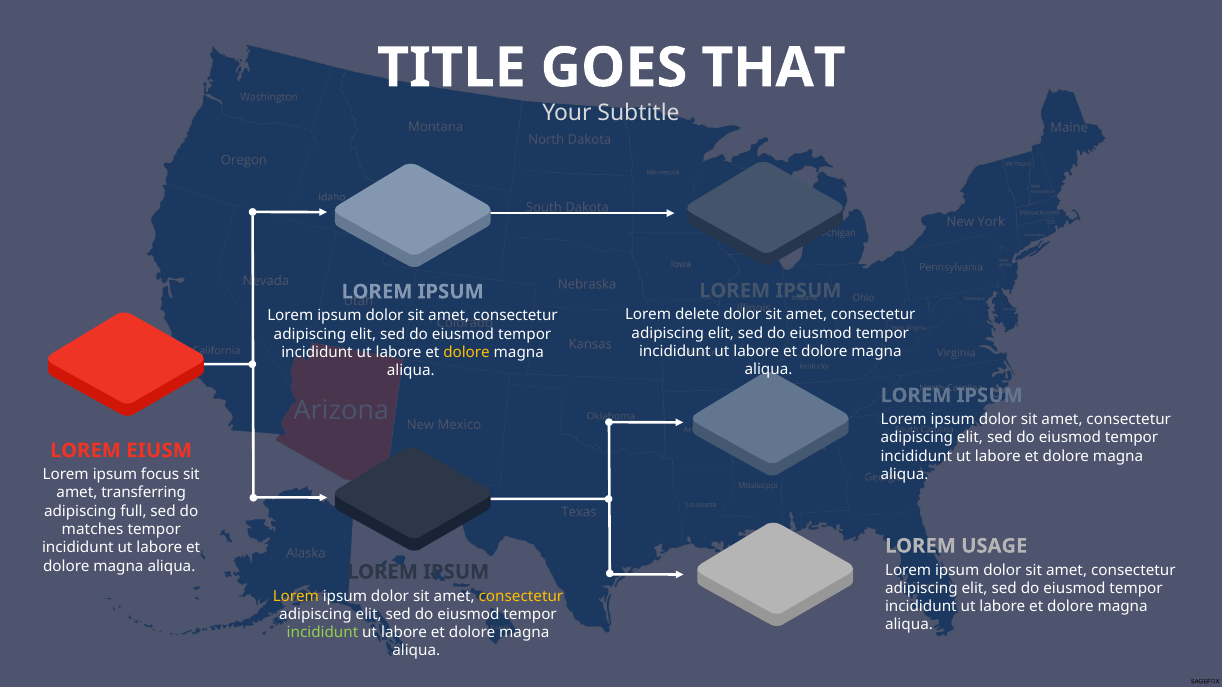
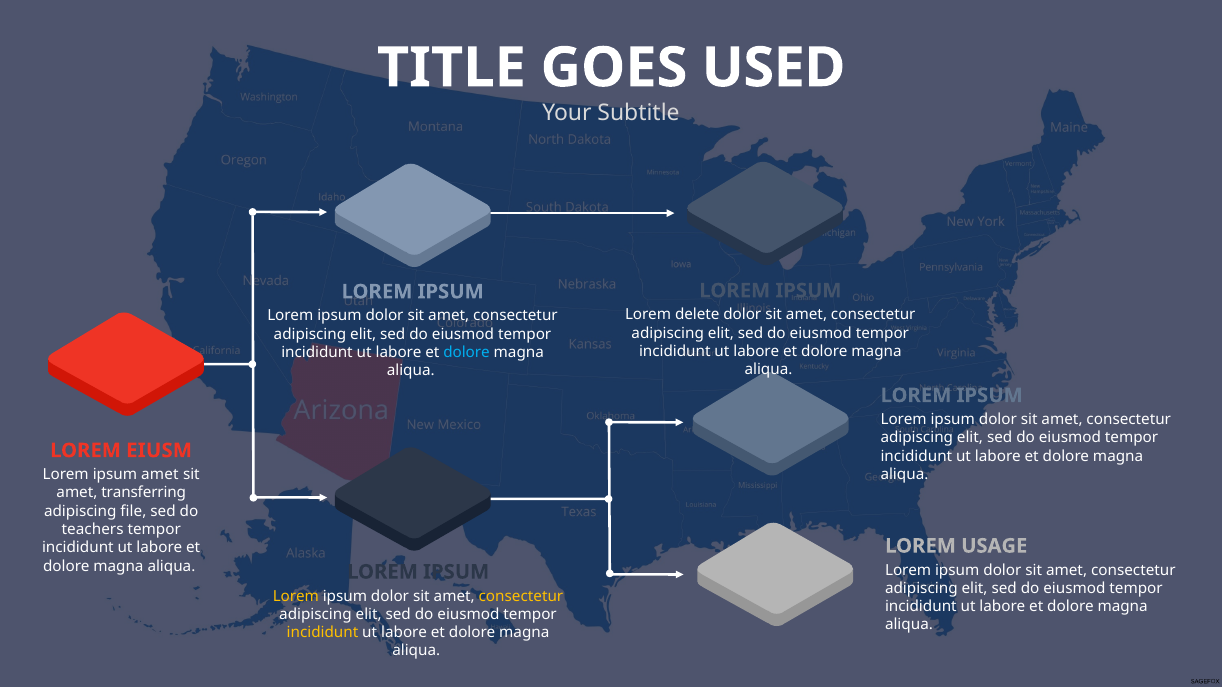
THAT: THAT -> USED
dolore at (467, 353) colour: yellow -> light blue
ipsum focus: focus -> amet
full: full -> file
matches: matches -> teachers
incididunt at (323, 633) colour: light green -> yellow
